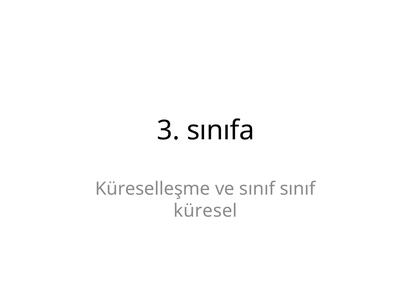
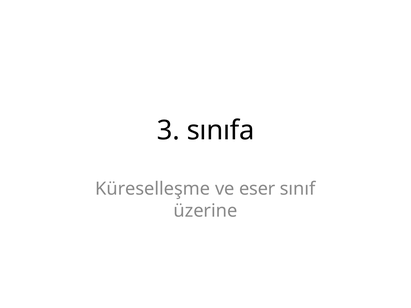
ve sınıf: sınıf -> eser
küresel: küresel -> üzerine
